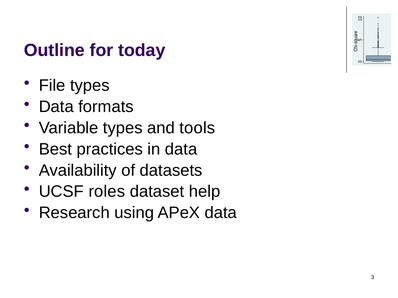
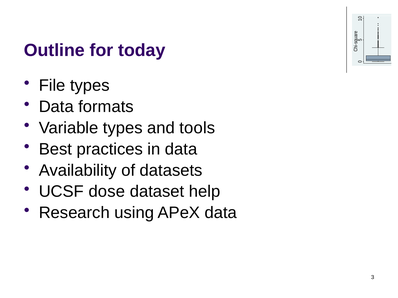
roles: roles -> dose
